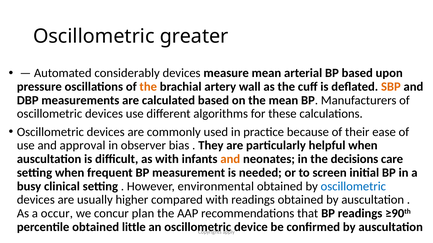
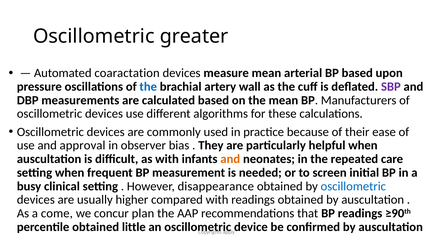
considerably: considerably -> coaractation
the at (148, 87) colour: orange -> blue
SBP colour: orange -> purple
decisions: decisions -> repeated
environmental: environmental -> disappearance
occur: occur -> come
